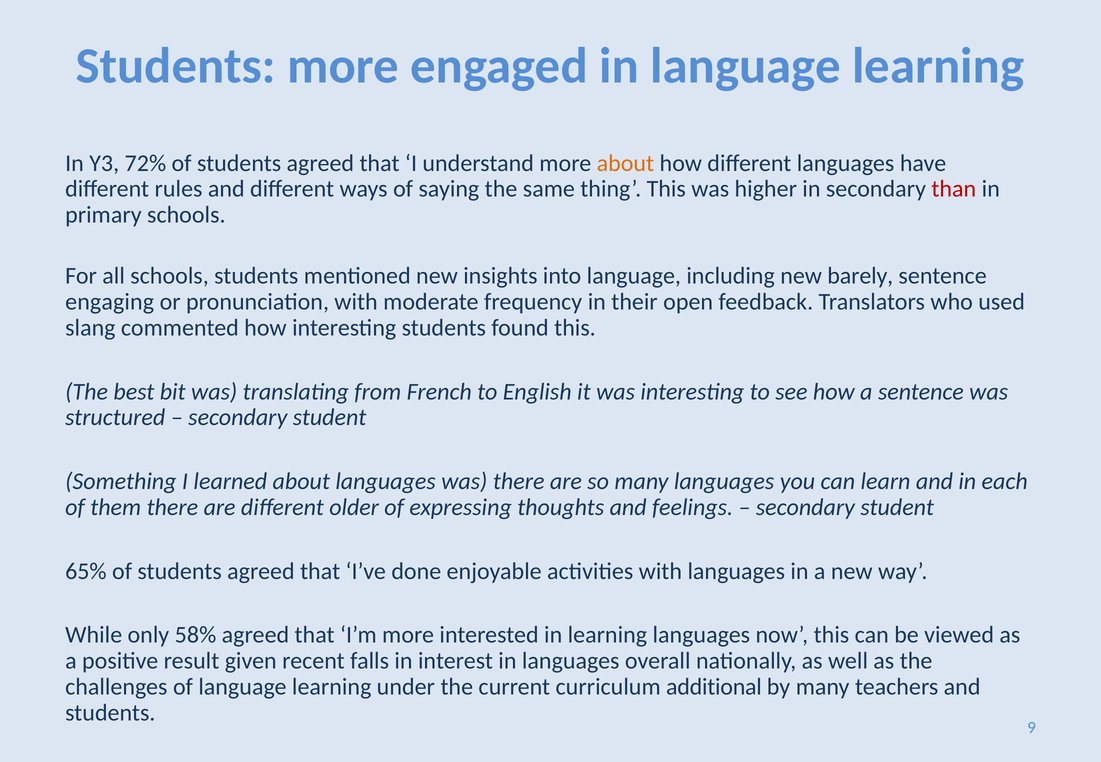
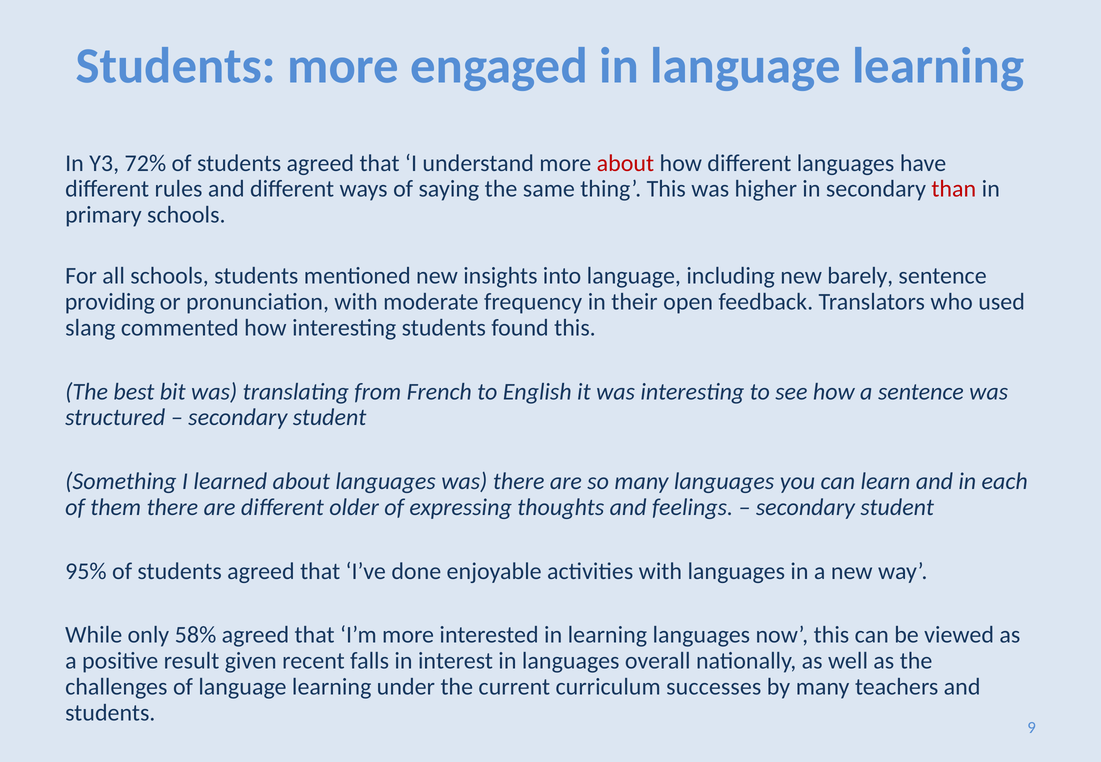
about at (625, 163) colour: orange -> red
engaging: engaging -> providing
65%: 65% -> 95%
additional: additional -> successes
